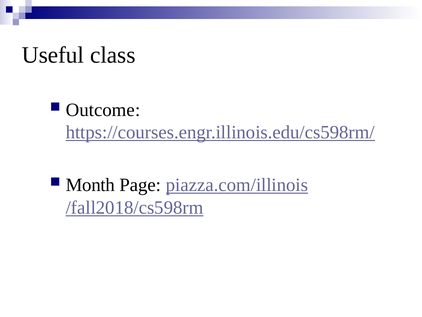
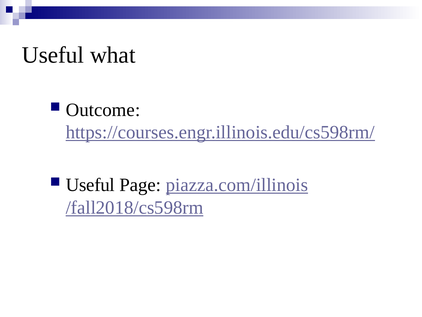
class: class -> what
Month at (90, 185): Month -> Useful
